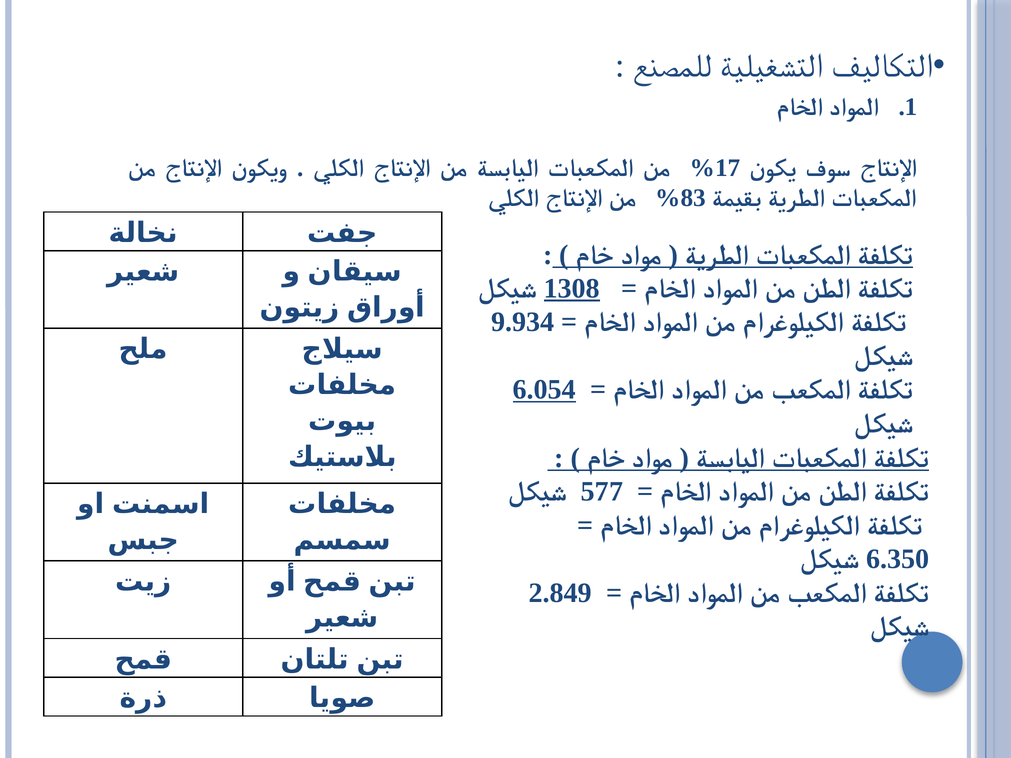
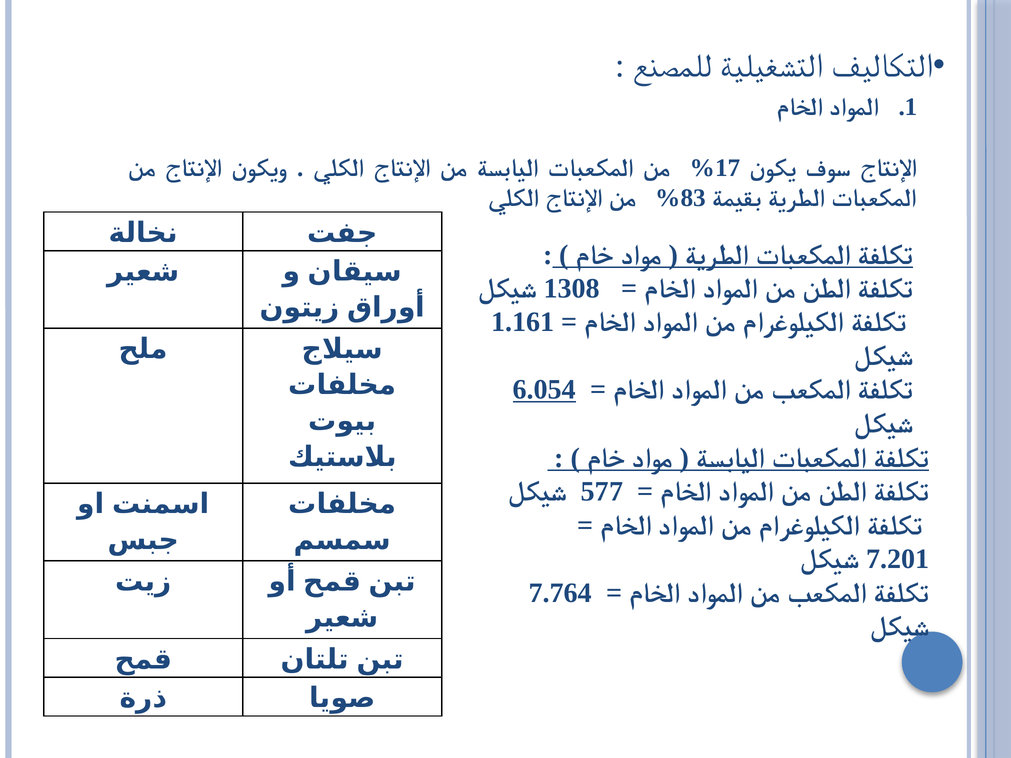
1308 underline: present -> none
9.934: 9.934 -> 1.161
6.350: 6.350 -> 7.201
2.849: 2.849 -> 7.764
